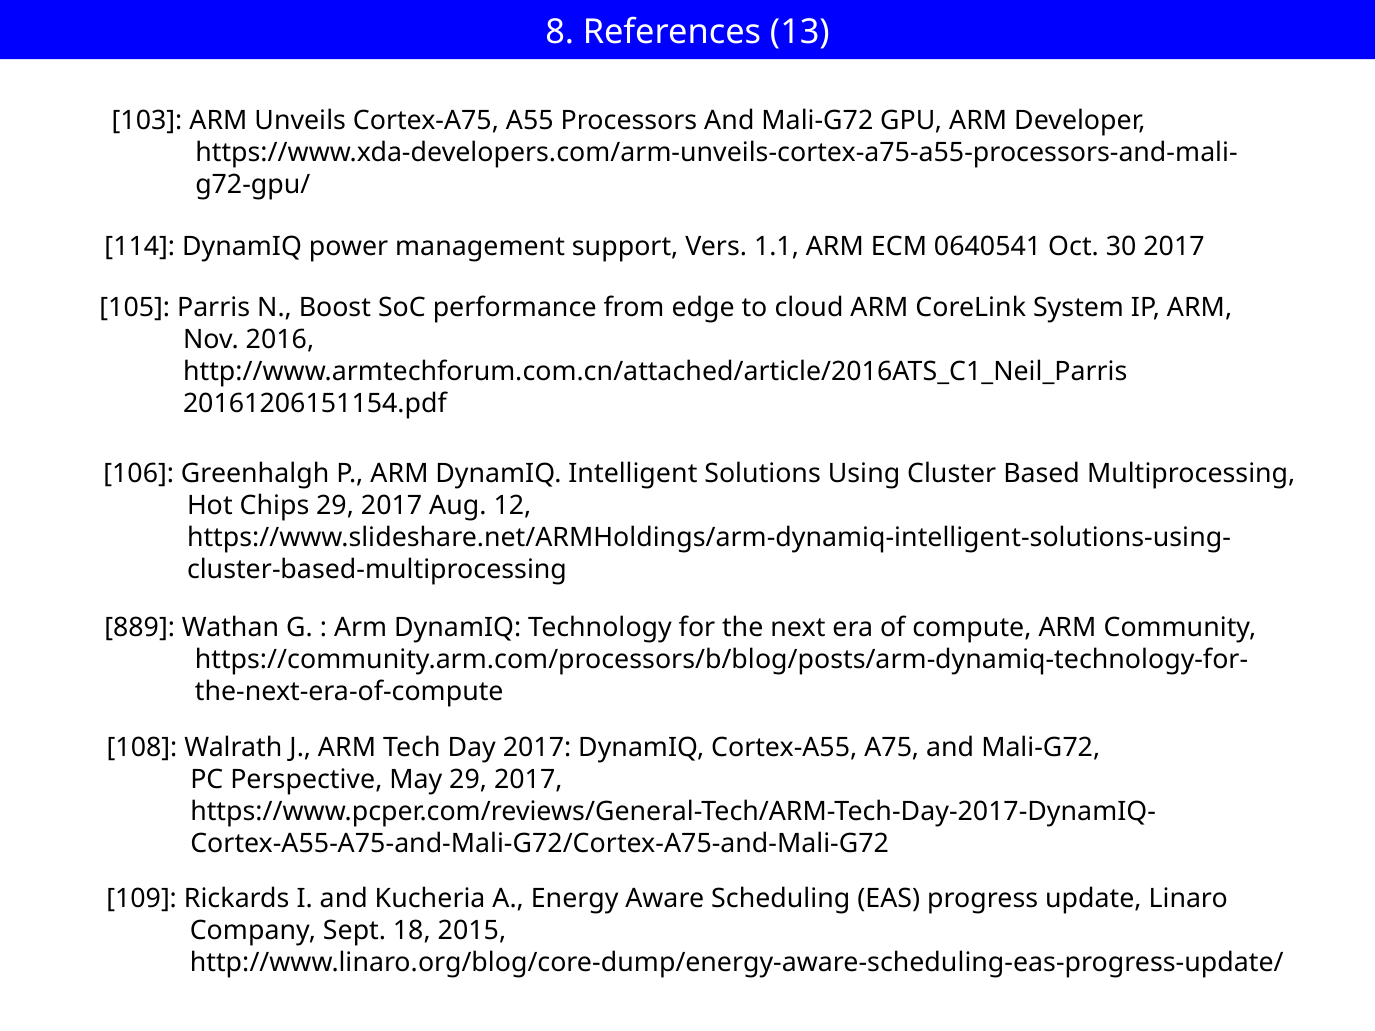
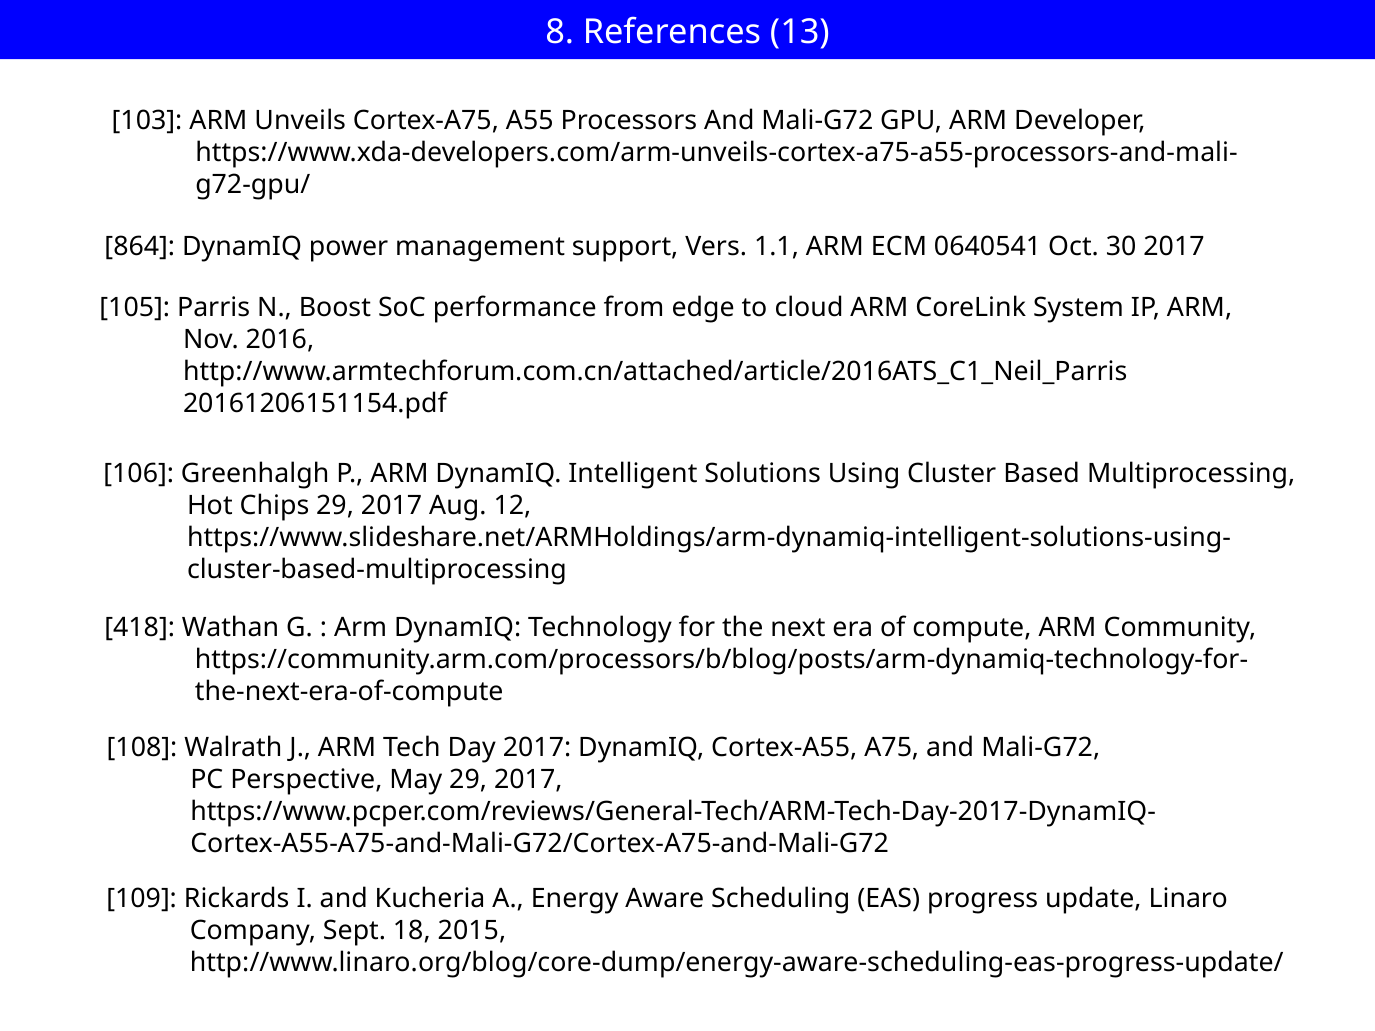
114: 114 -> 864
889: 889 -> 418
